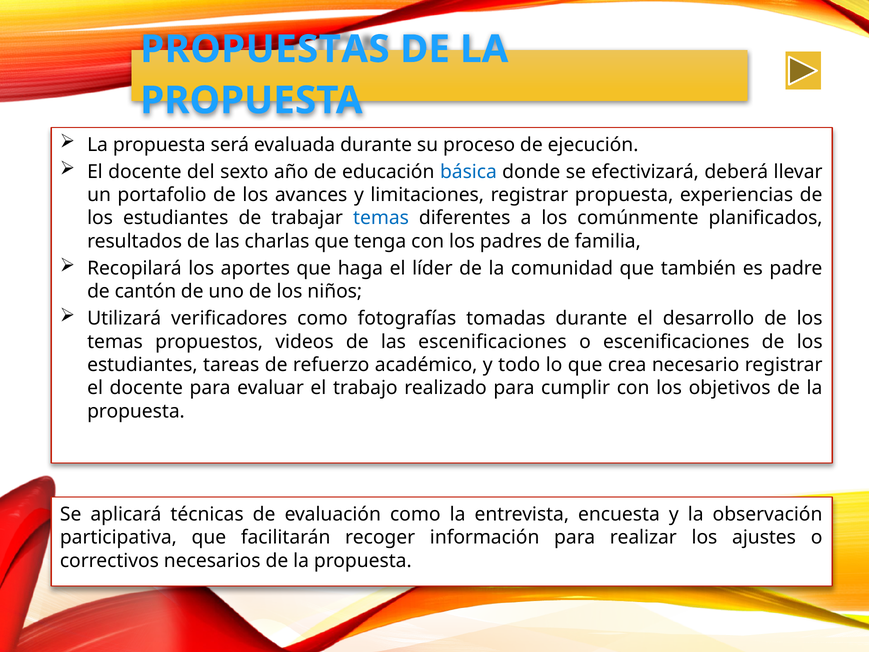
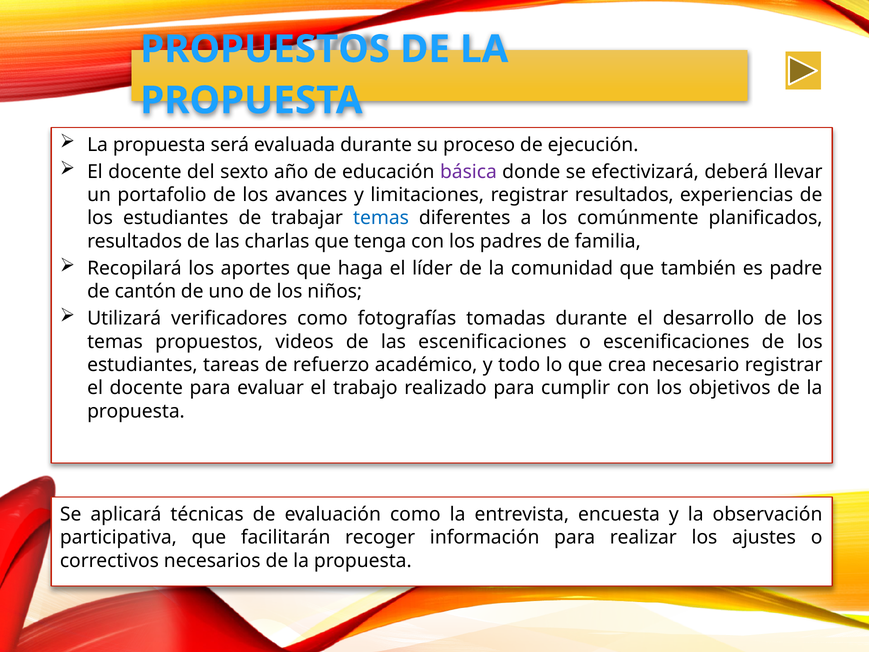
PROPUESTAS at (265, 49): PROPUESTAS -> PROPUESTOS
básica colour: blue -> purple
registrar propuesta: propuesta -> resultados
